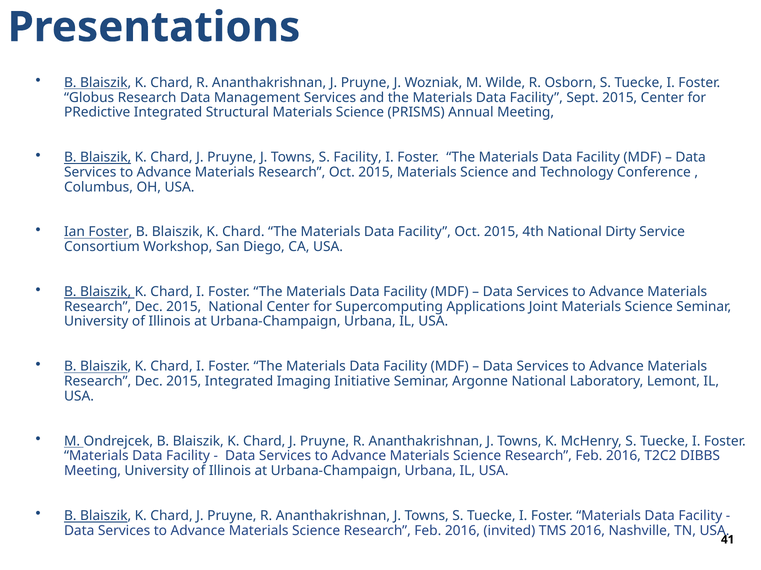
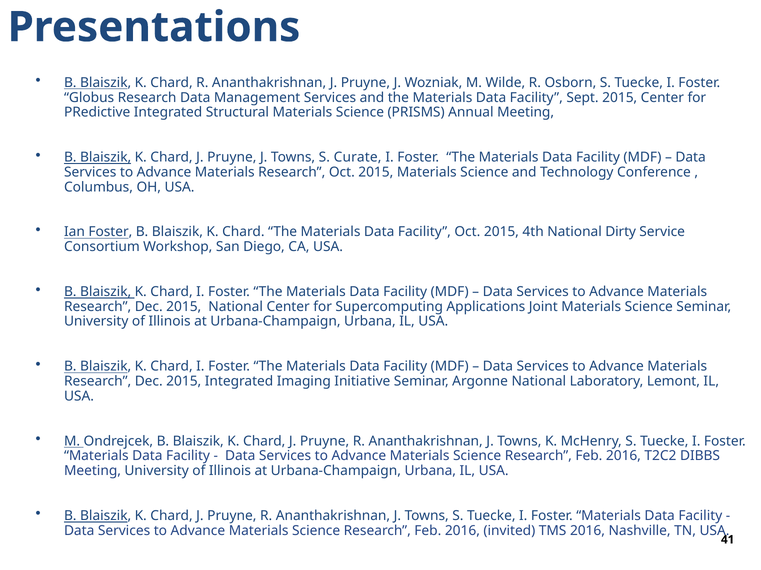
S Facility: Facility -> Curate
